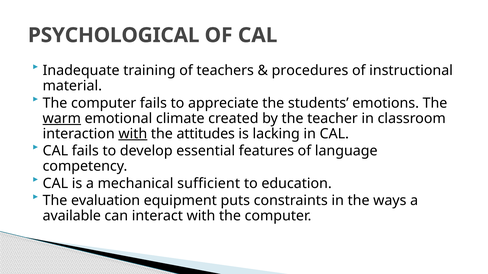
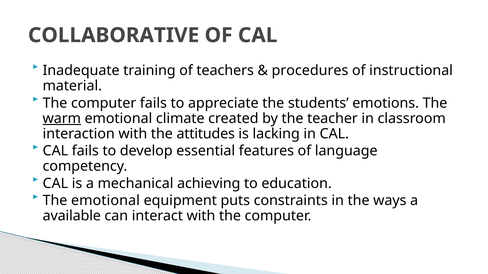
PSYCHOLOGICAL: PSYCHOLOGICAL -> COLLABORATIVE
with at (133, 134) underline: present -> none
sufficient: sufficient -> achieving
The evaluation: evaluation -> emotional
